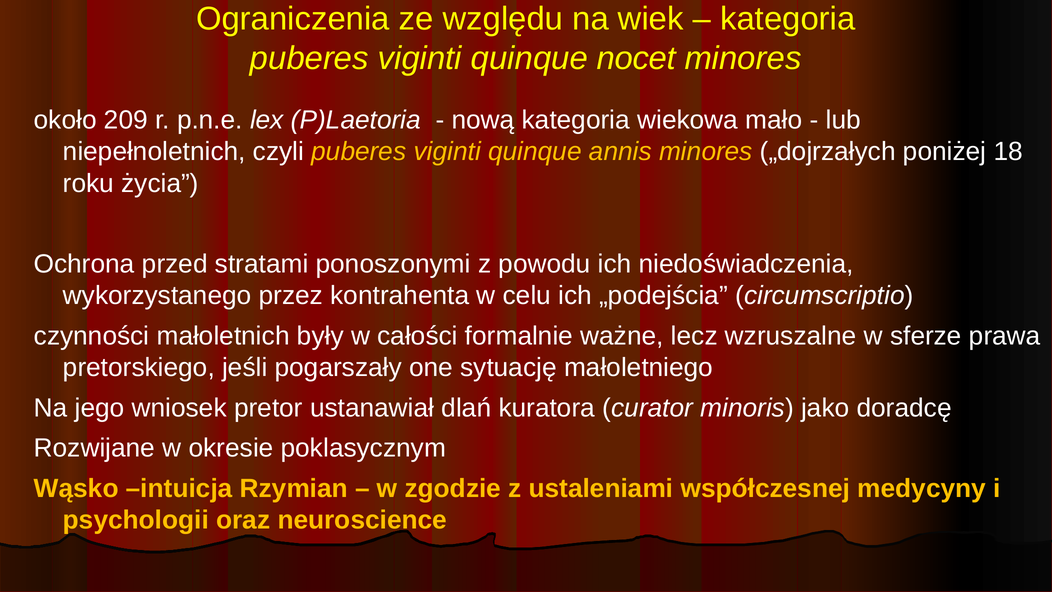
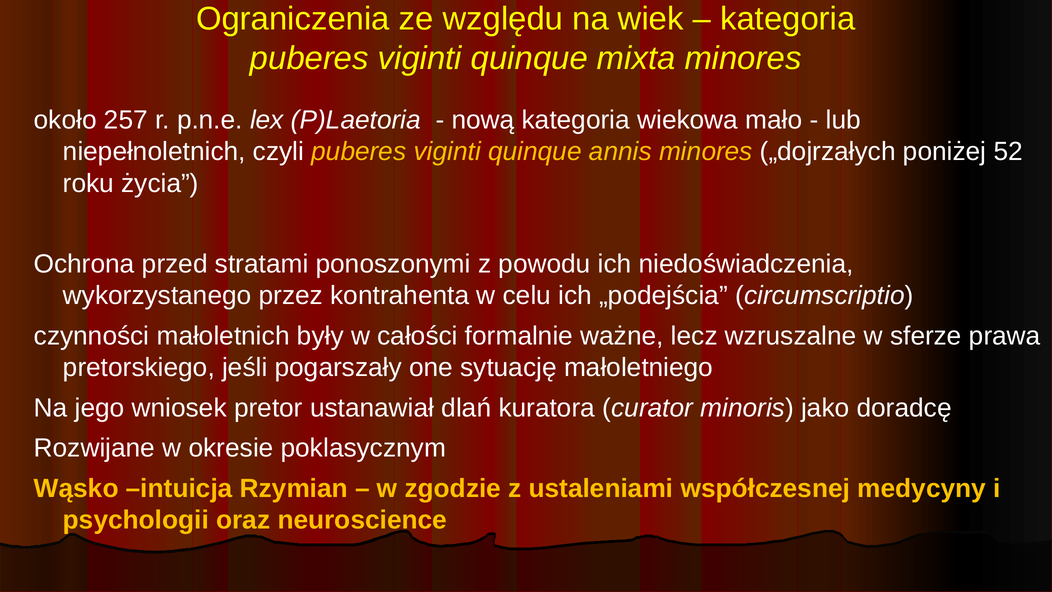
nocet: nocet -> mixta
209: 209 -> 257
18: 18 -> 52
